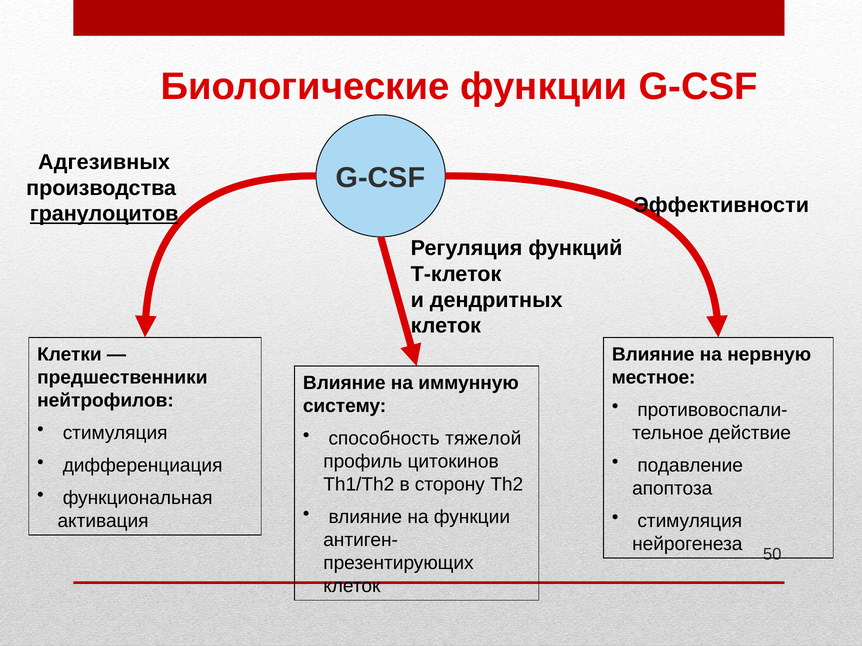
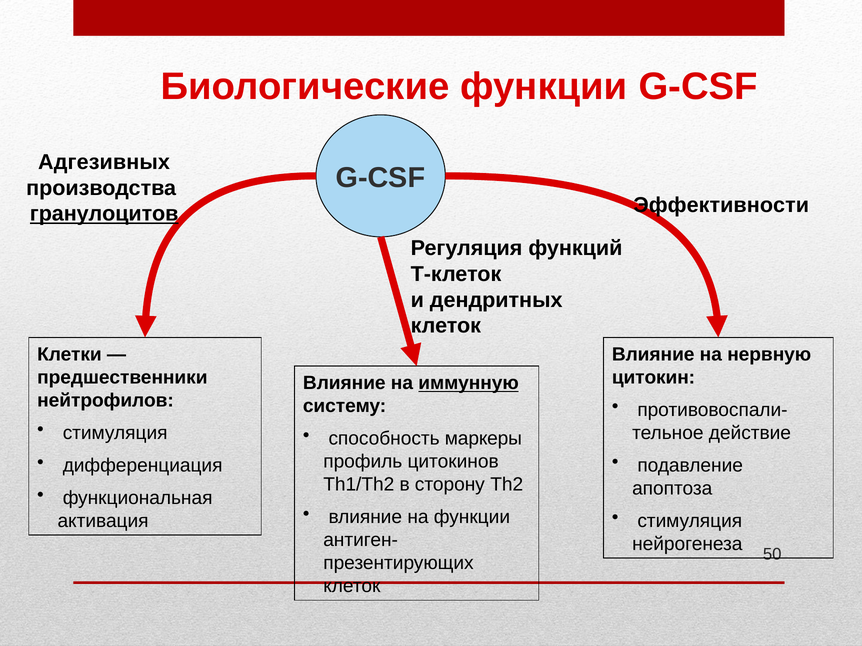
местное: местное -> цитокин
иммунную underline: none -> present
тяжелой: тяжелой -> маркеры
